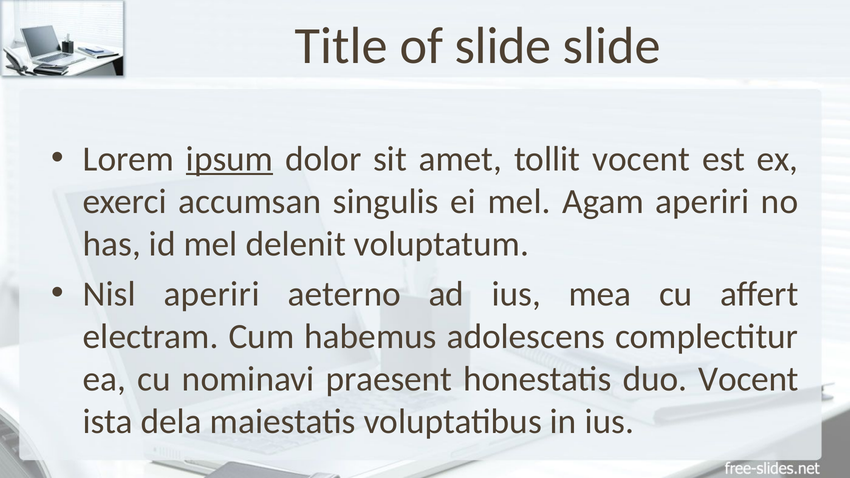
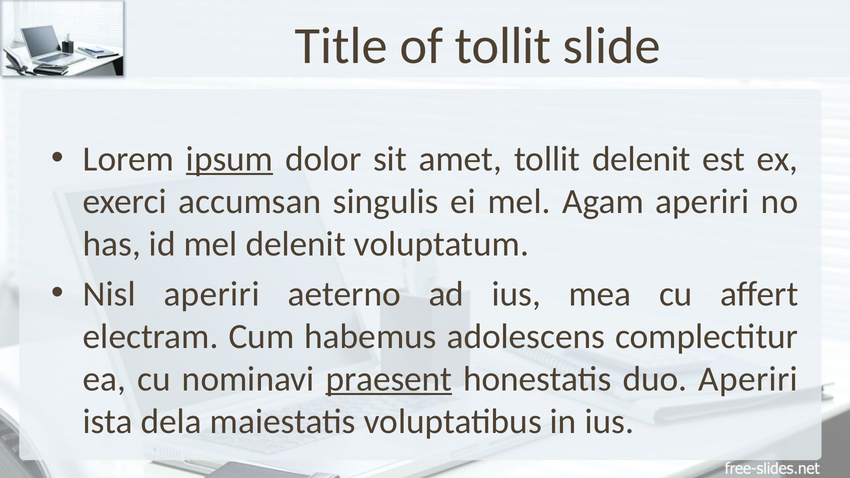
of slide: slide -> tollit
tollit vocent: vocent -> delenit
praesent underline: none -> present
duo Vocent: Vocent -> Aperiri
